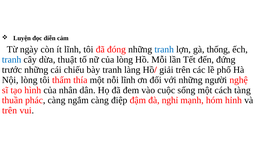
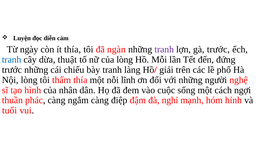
ít lĩnh: lĩnh -> thía
đóng: đóng -> ngàn
tranh at (164, 50) colour: blue -> purple
gà thống: thống -> trước
tàng: tàng -> ngợi
trên at (10, 111): trên -> tuổi
